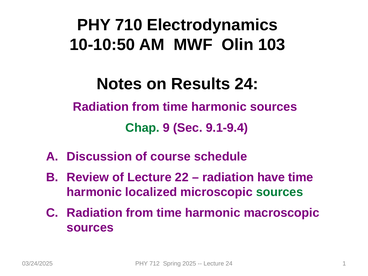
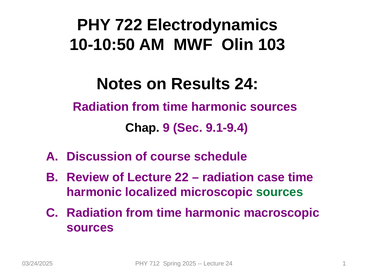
710: 710 -> 722
Chap colour: green -> black
have: have -> case
